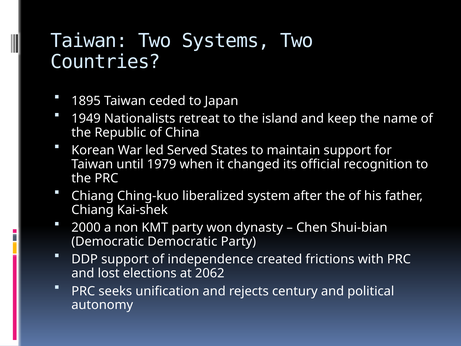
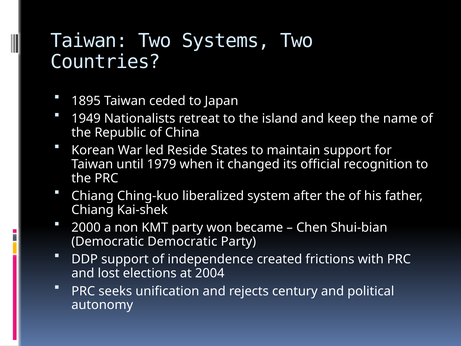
Served: Served -> Reside
dynasty: dynasty -> became
2062: 2062 -> 2004
